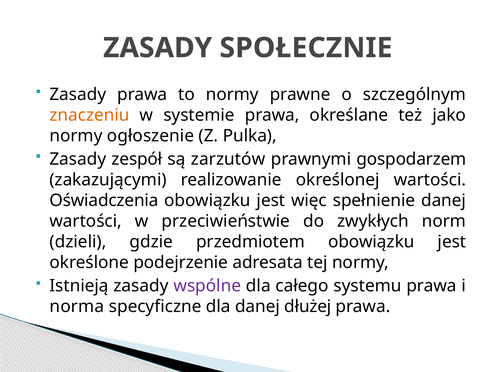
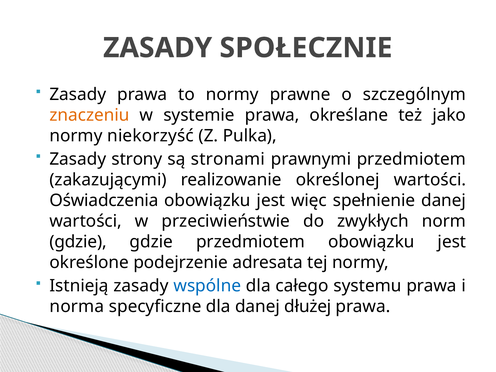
ogłoszenie: ogłoszenie -> niekorzyść
zespół: zespół -> strony
zarzutów: zarzutów -> stronami
prawnymi gospodarzem: gospodarzem -> przedmiotem
dzieli at (78, 242): dzieli -> gdzie
wspólne colour: purple -> blue
